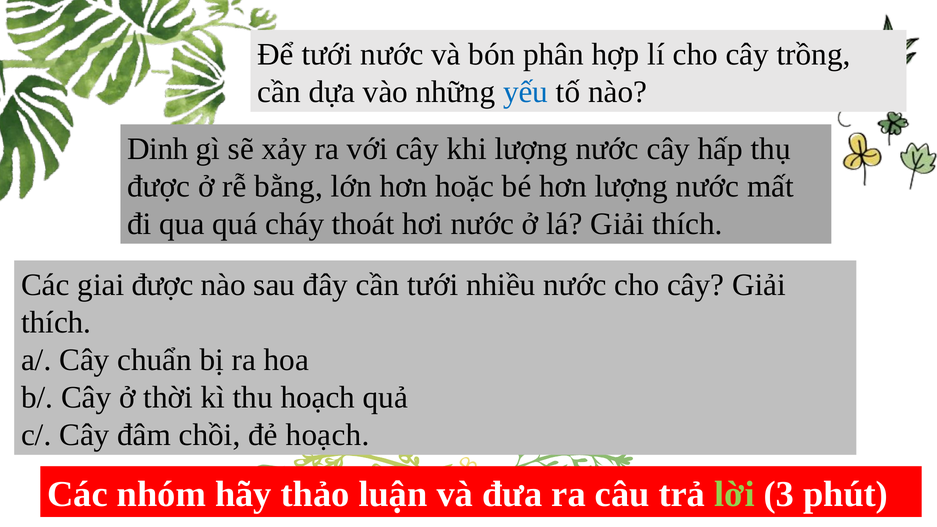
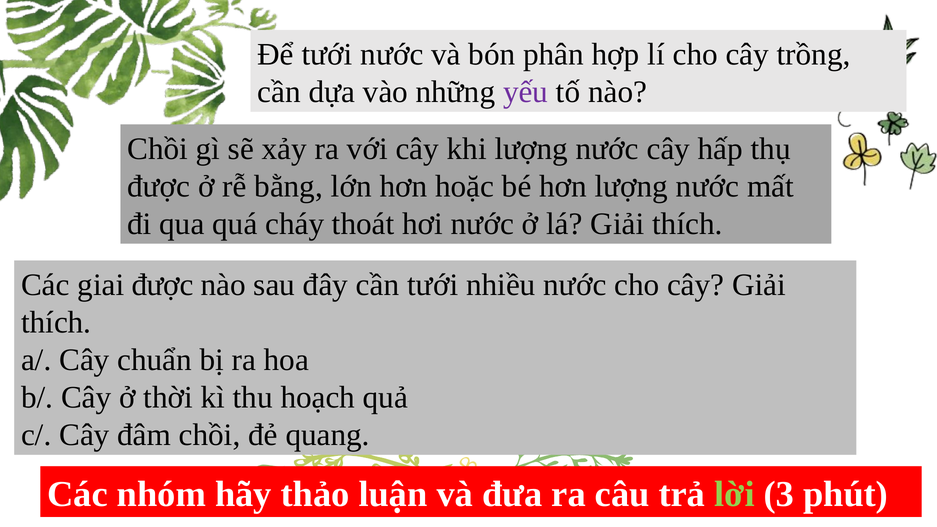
yếu colour: blue -> purple
Dinh at (158, 149): Dinh -> Chồi
đẻ hoạch: hoạch -> quang
